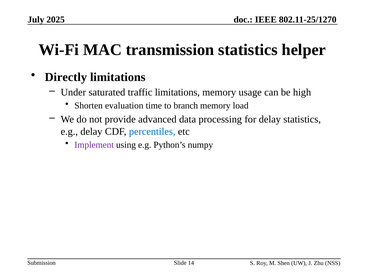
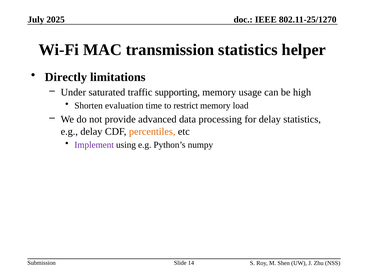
traffic limitations: limitations -> supporting
branch: branch -> restrict
percentiles colour: blue -> orange
